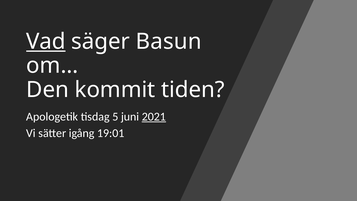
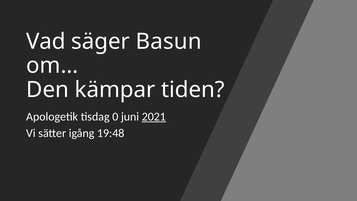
Vad underline: present -> none
kommit: kommit -> kämpar
5: 5 -> 0
19:01: 19:01 -> 19:48
